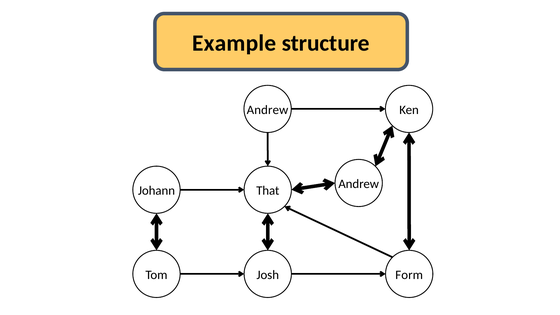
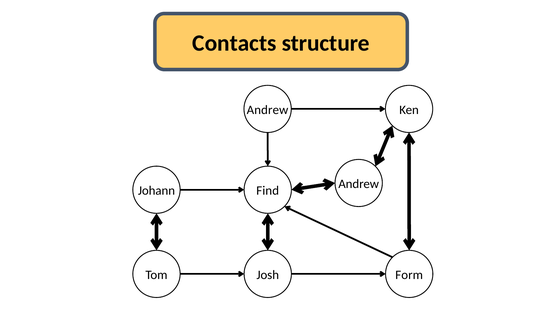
Example: Example -> Contacts
That: That -> Find
